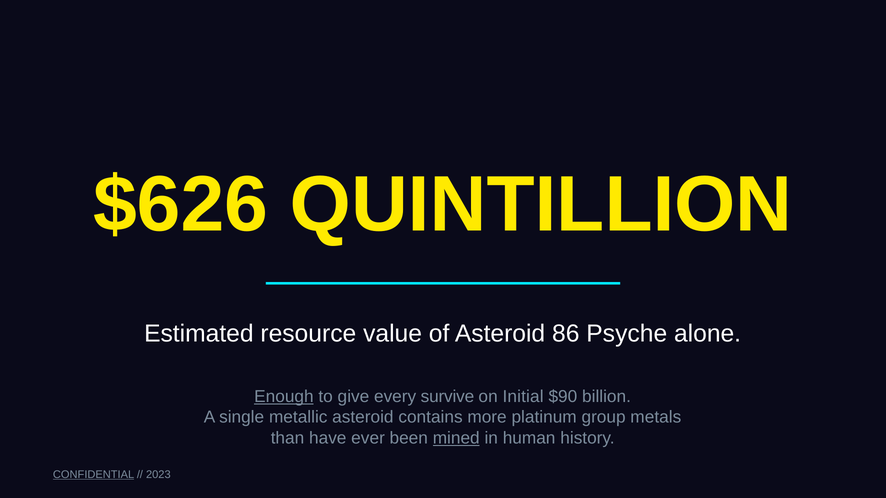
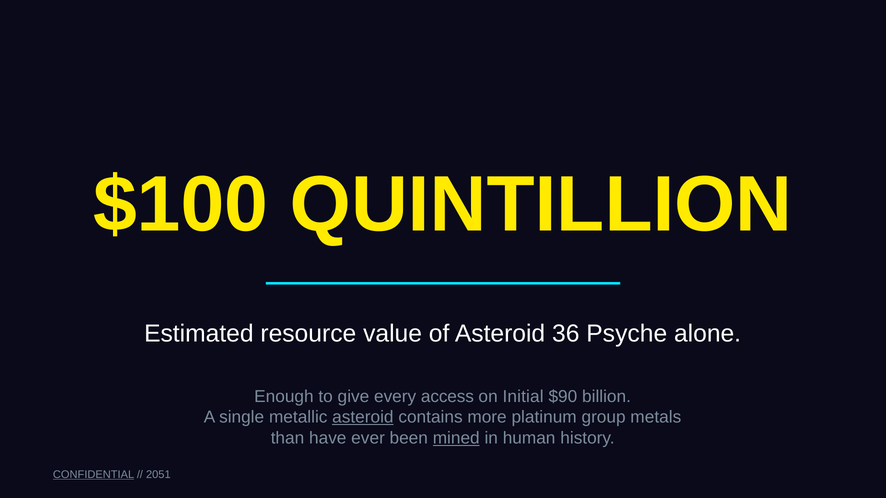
$626: $626 -> $100
86: 86 -> 36
Enough underline: present -> none
survive: survive -> access
asteroid at (363, 418) underline: none -> present
2023: 2023 -> 2051
